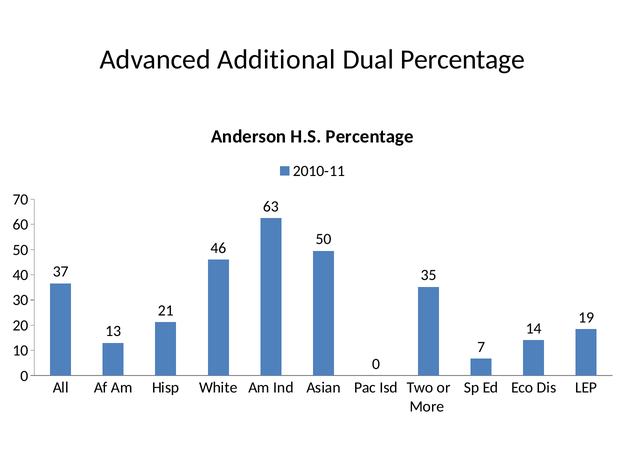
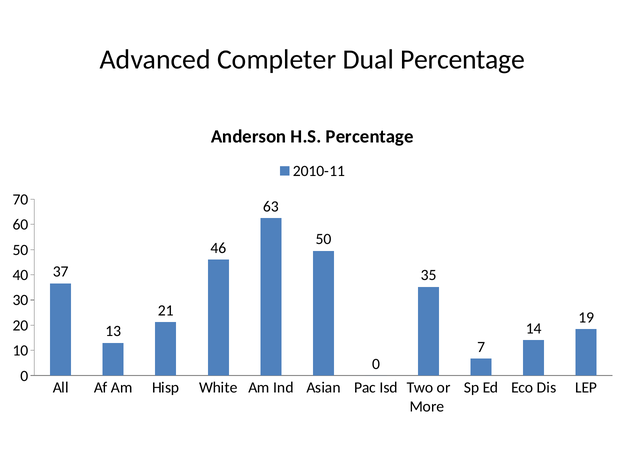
Additional: Additional -> Completer
